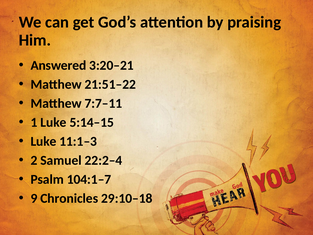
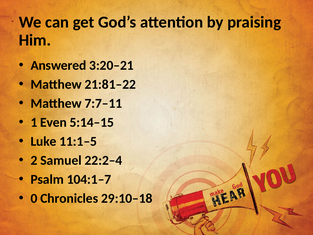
21:51–22: 21:51–22 -> 21:81–22
1 Luke: Luke -> Even
11:1–3: 11:1–3 -> 11:1–5
9: 9 -> 0
